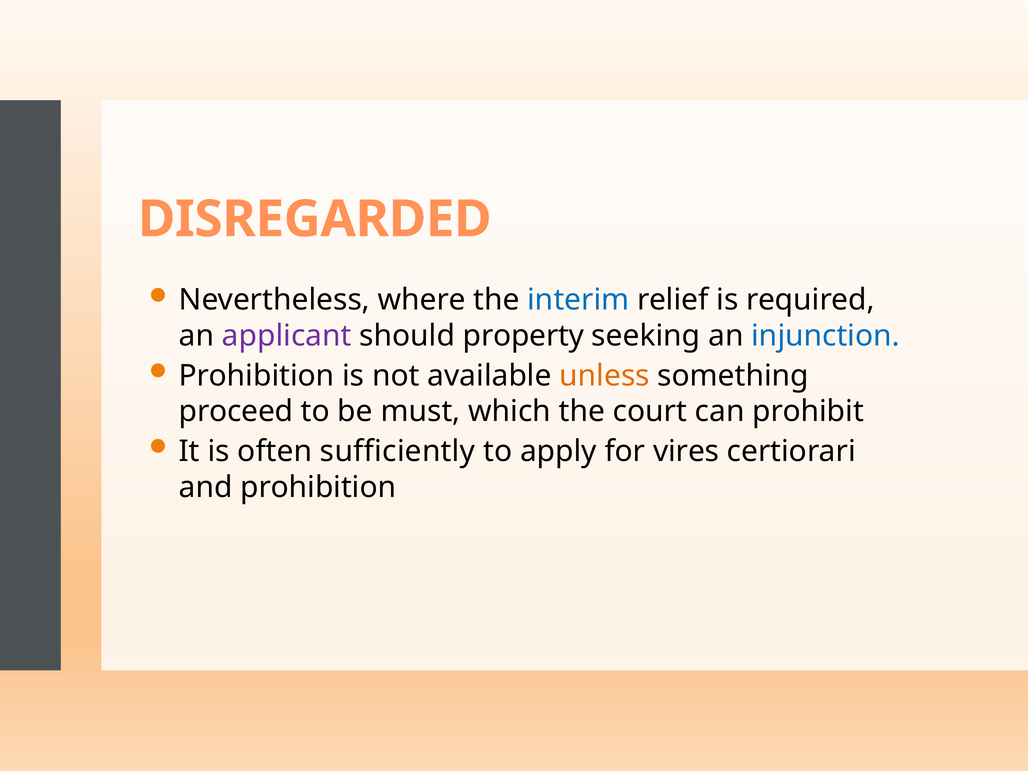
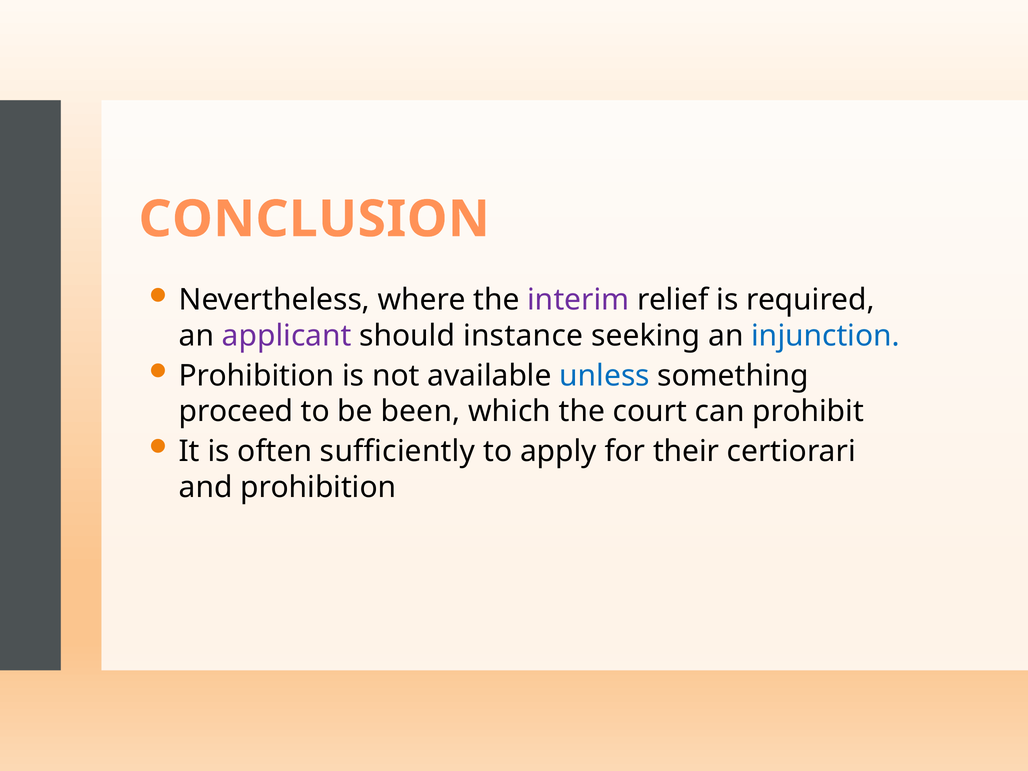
DISREGARDED: DISREGARDED -> CONCLUSION
interim colour: blue -> purple
property: property -> instance
unless colour: orange -> blue
must: must -> been
vires: vires -> their
